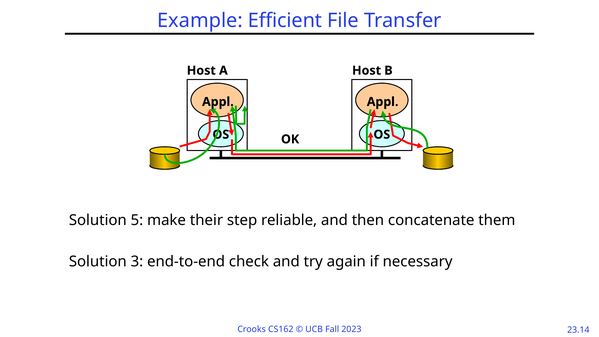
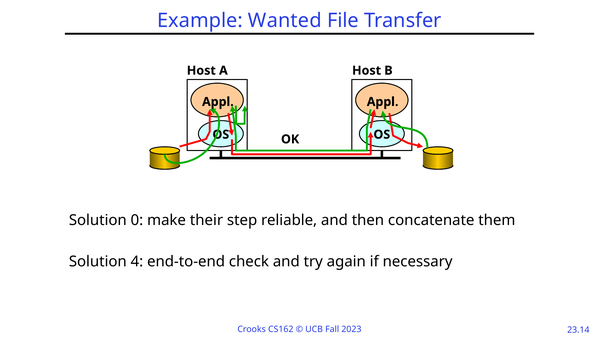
Efficient: Efficient -> Wanted
5: 5 -> 0
3: 3 -> 4
